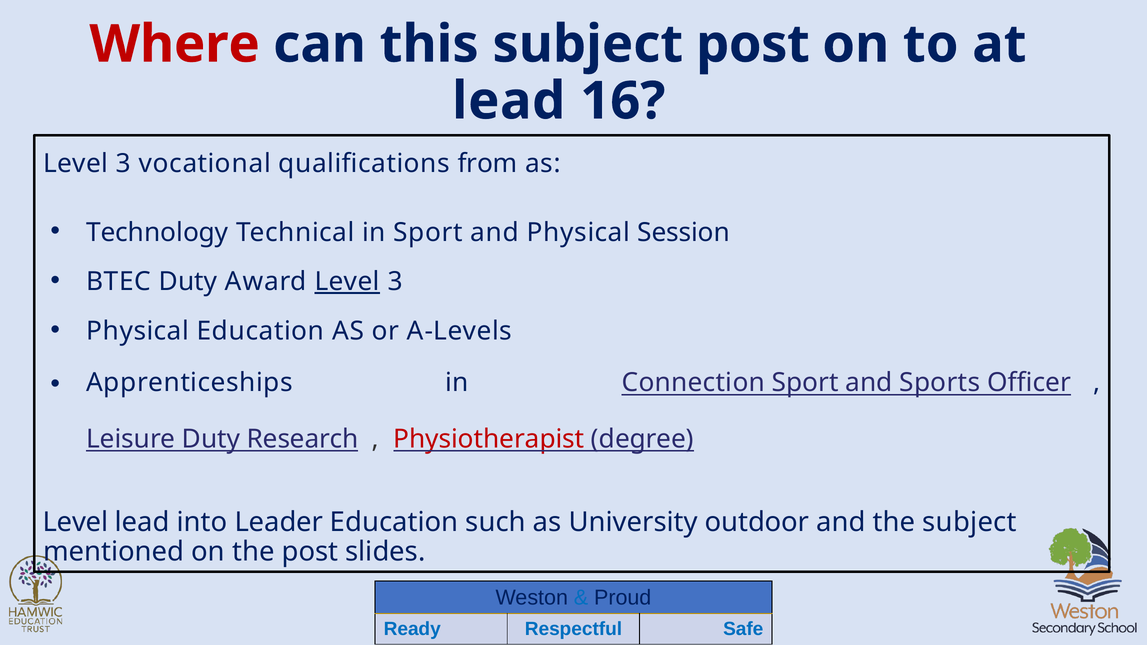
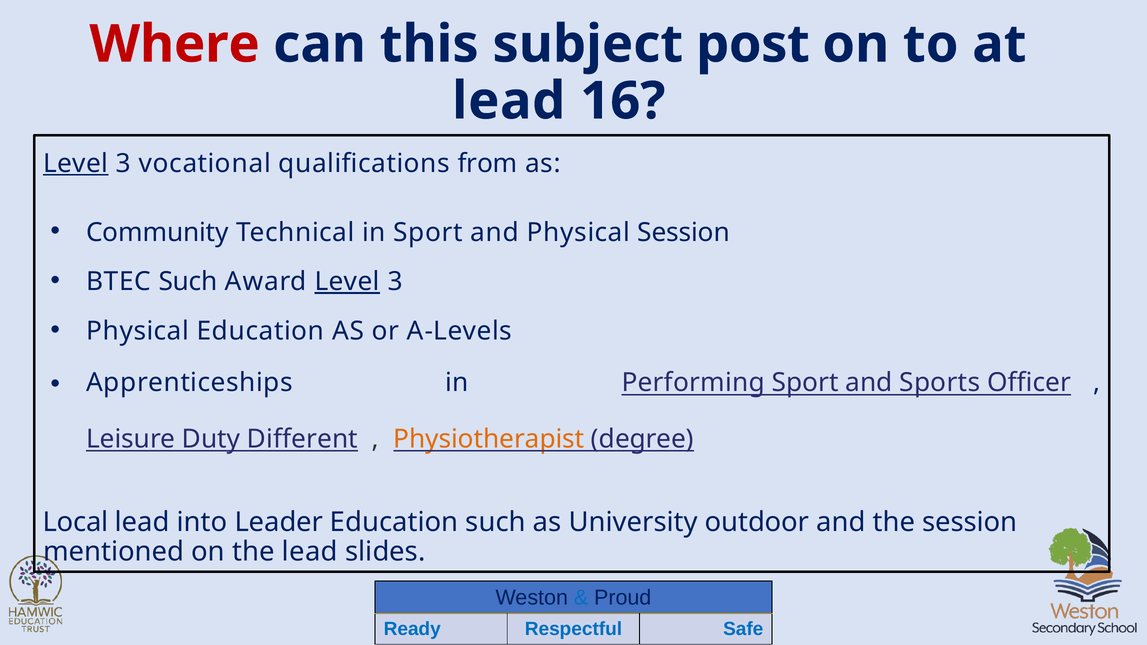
Level at (76, 163) underline: none -> present
Technology: Technology -> Community
BTEC Duty: Duty -> Such
Connection: Connection -> Performing
Research: Research -> Different
Physiotherapist colour: red -> orange
Level at (75, 522): Level -> Local
the subject: subject -> session
the post: post -> lead
